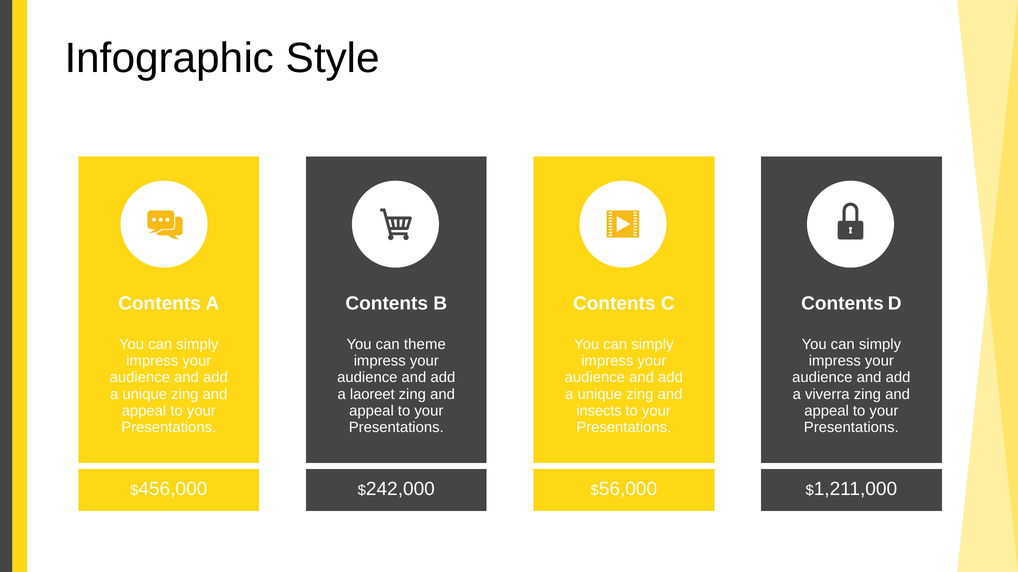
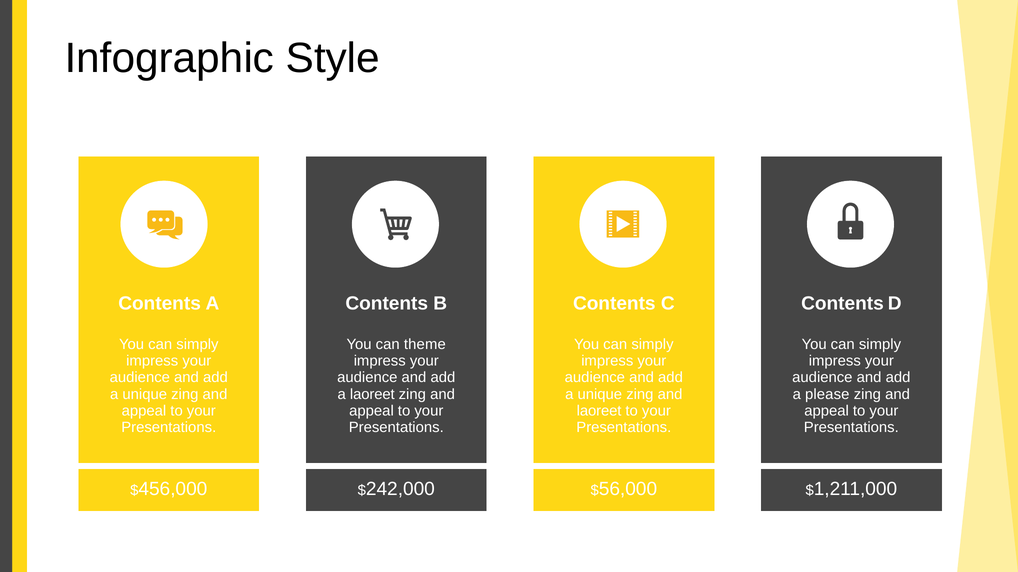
viverra: viverra -> please
insects at (599, 411): insects -> laoreet
